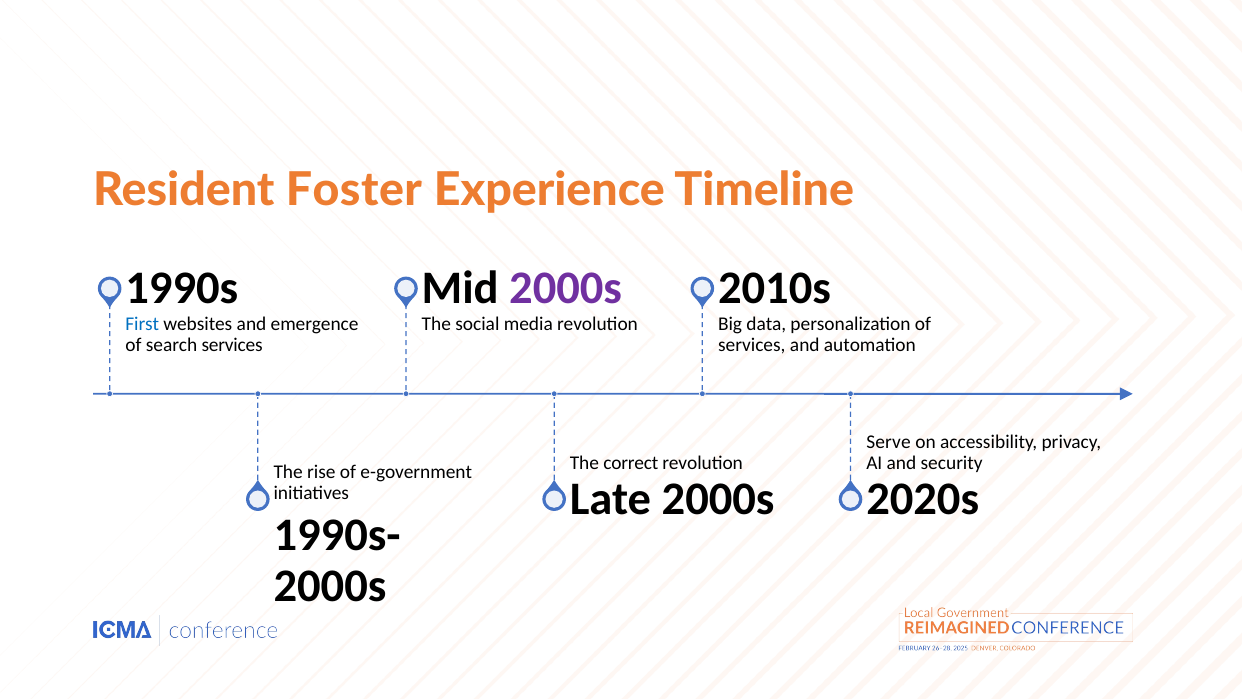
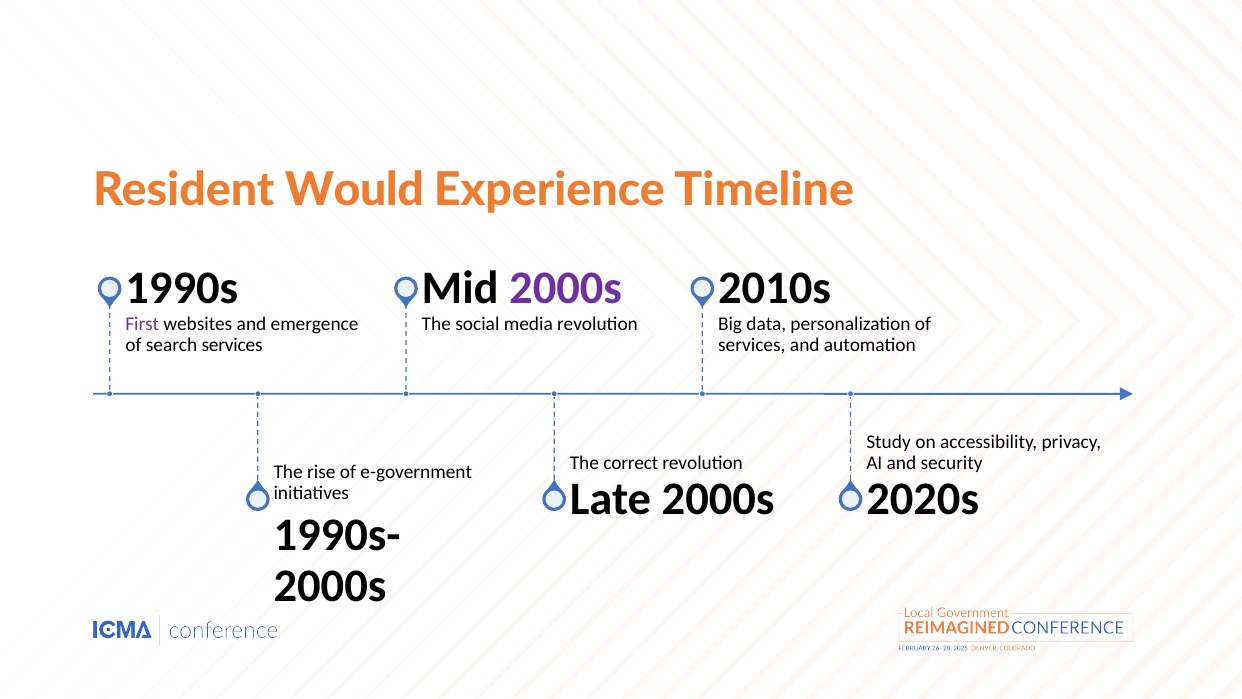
Foster: Foster -> Would
First colour: blue -> purple
Serve: Serve -> Study
